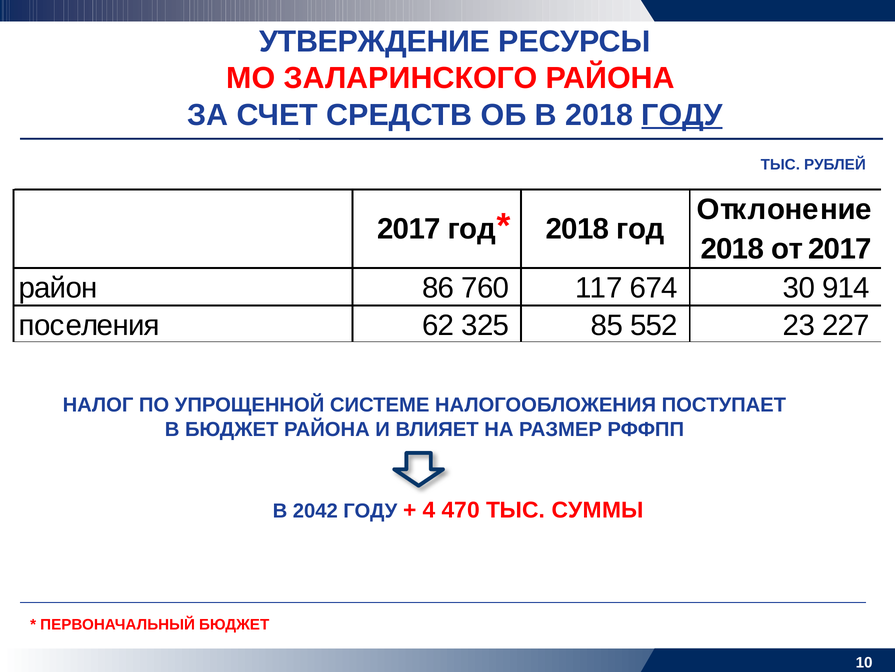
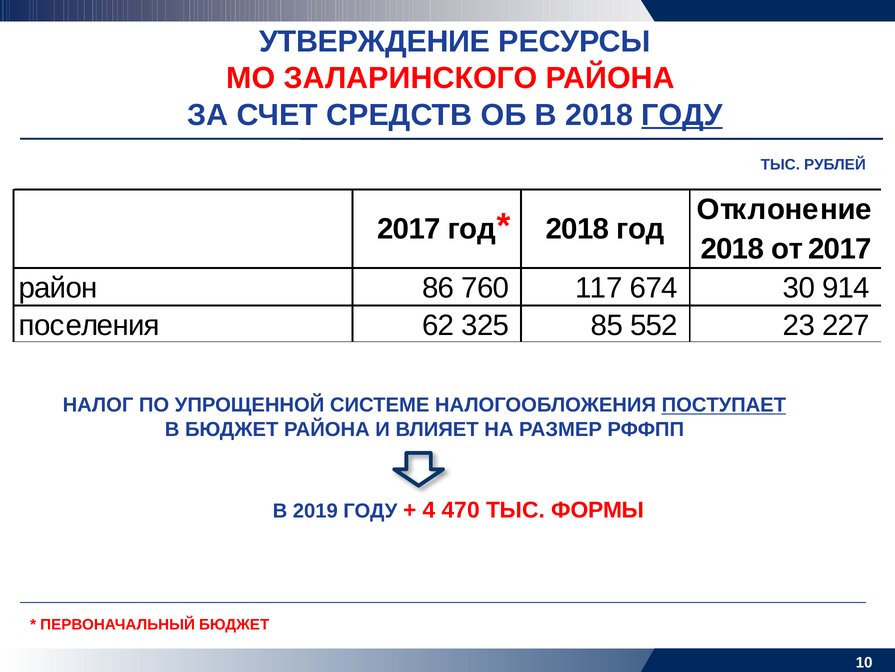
ПОСТУПАЕТ underline: none -> present
2042: 2042 -> 2019
СУММЫ: СУММЫ -> ФОРМЫ
